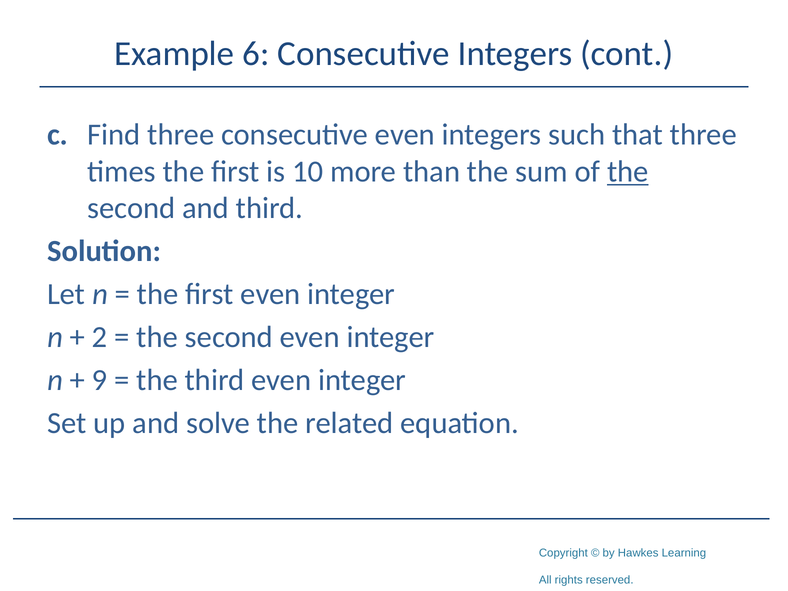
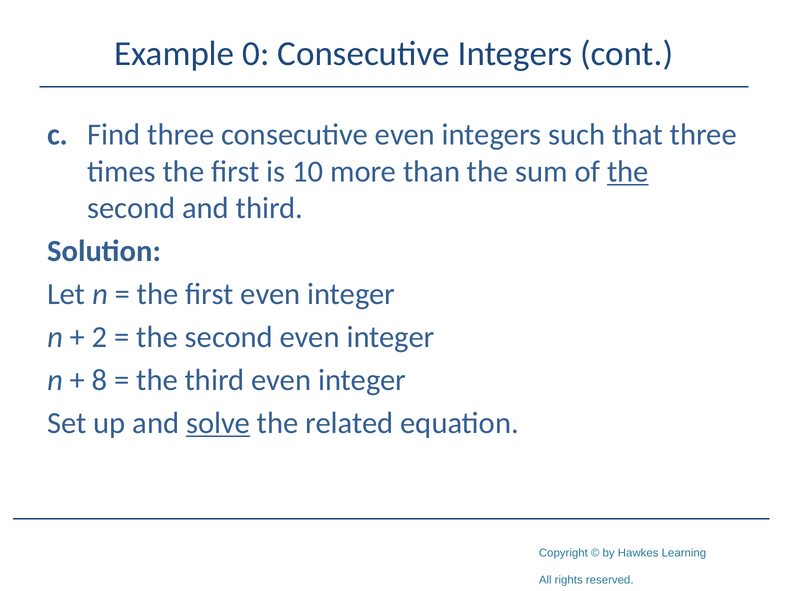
6: 6 -> 0
9: 9 -> 8
solve underline: none -> present
